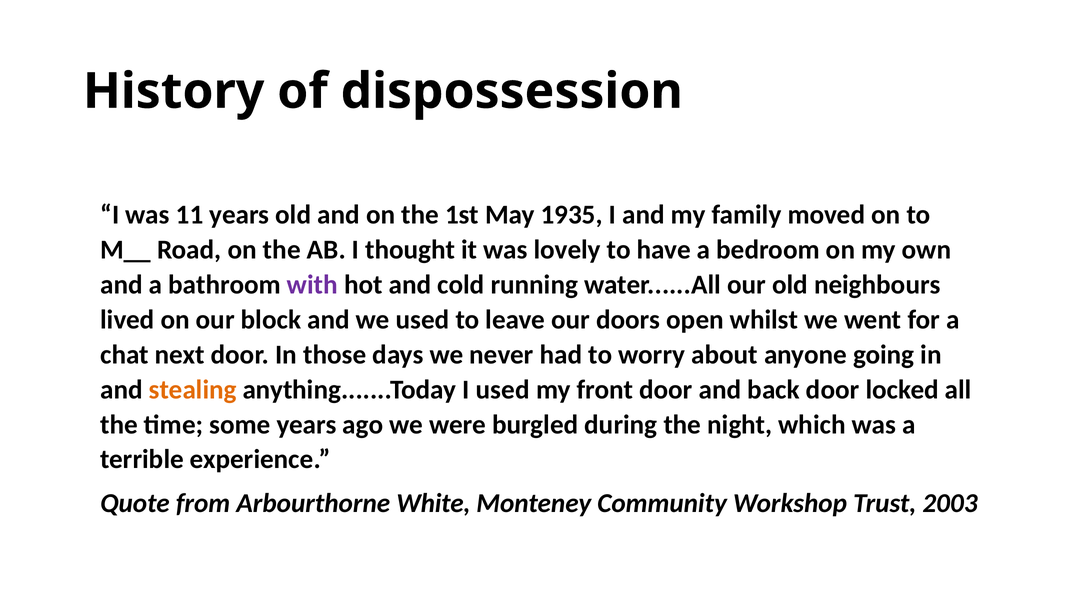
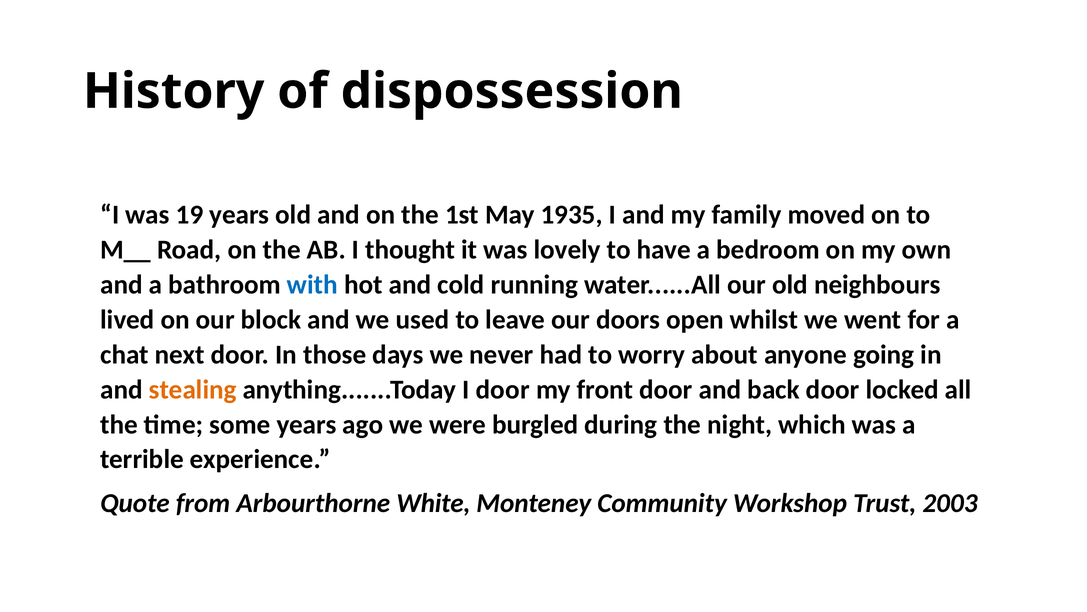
11: 11 -> 19
with colour: purple -> blue
I used: used -> door
